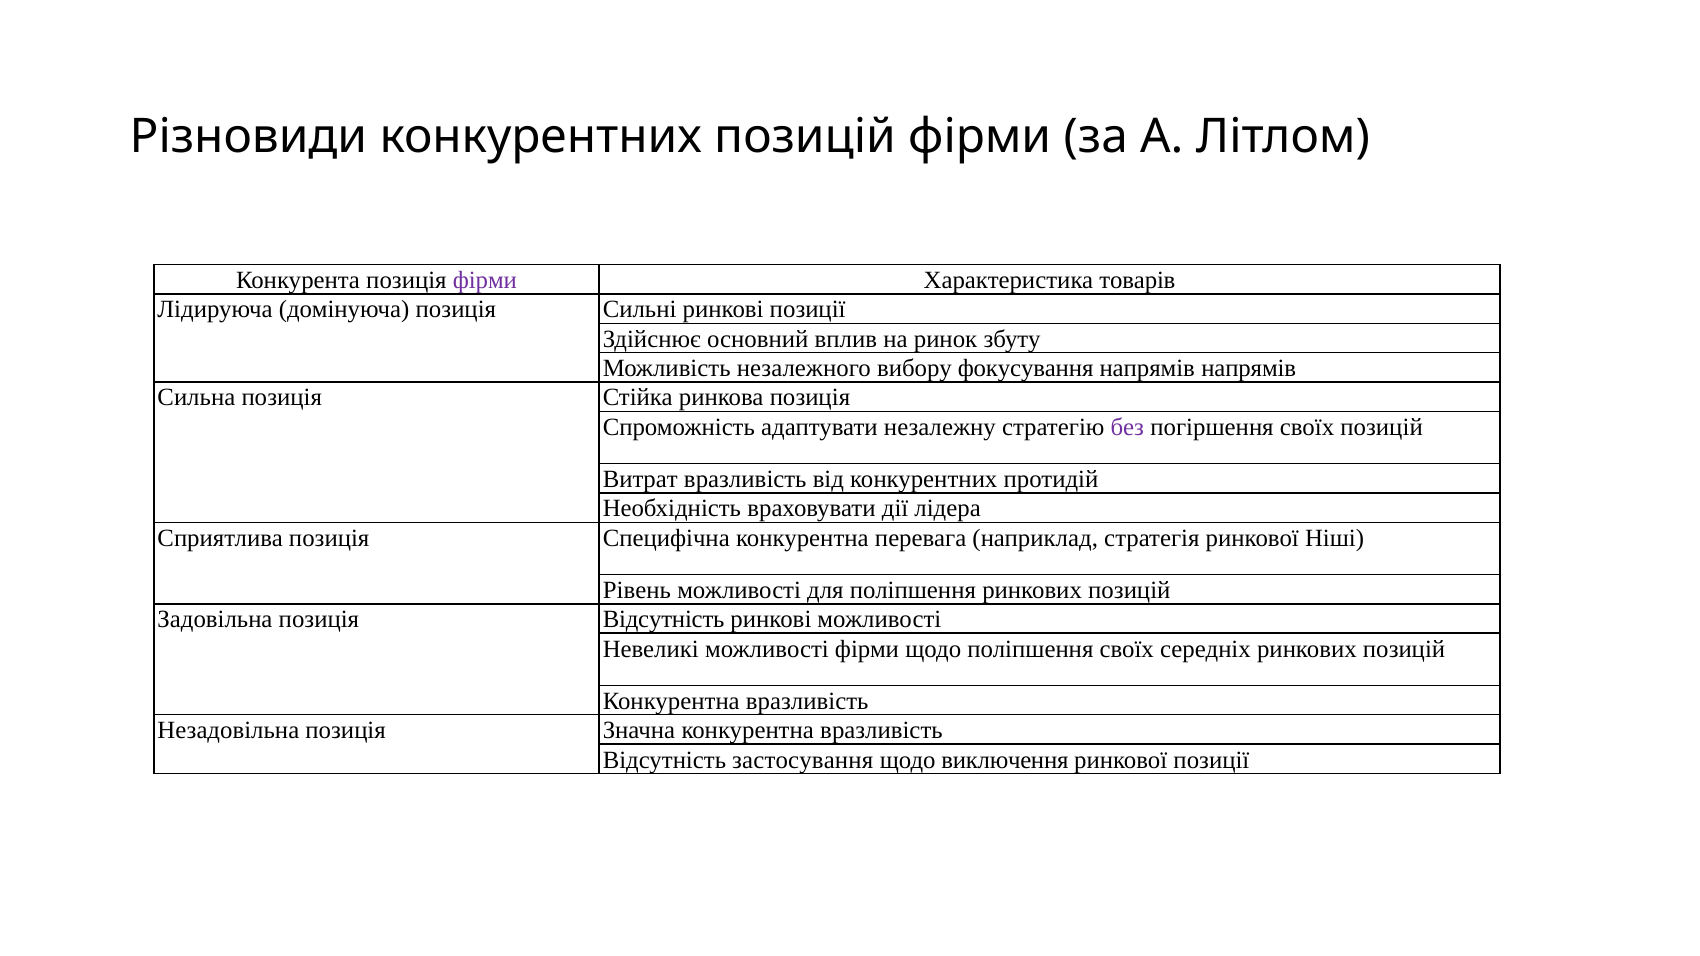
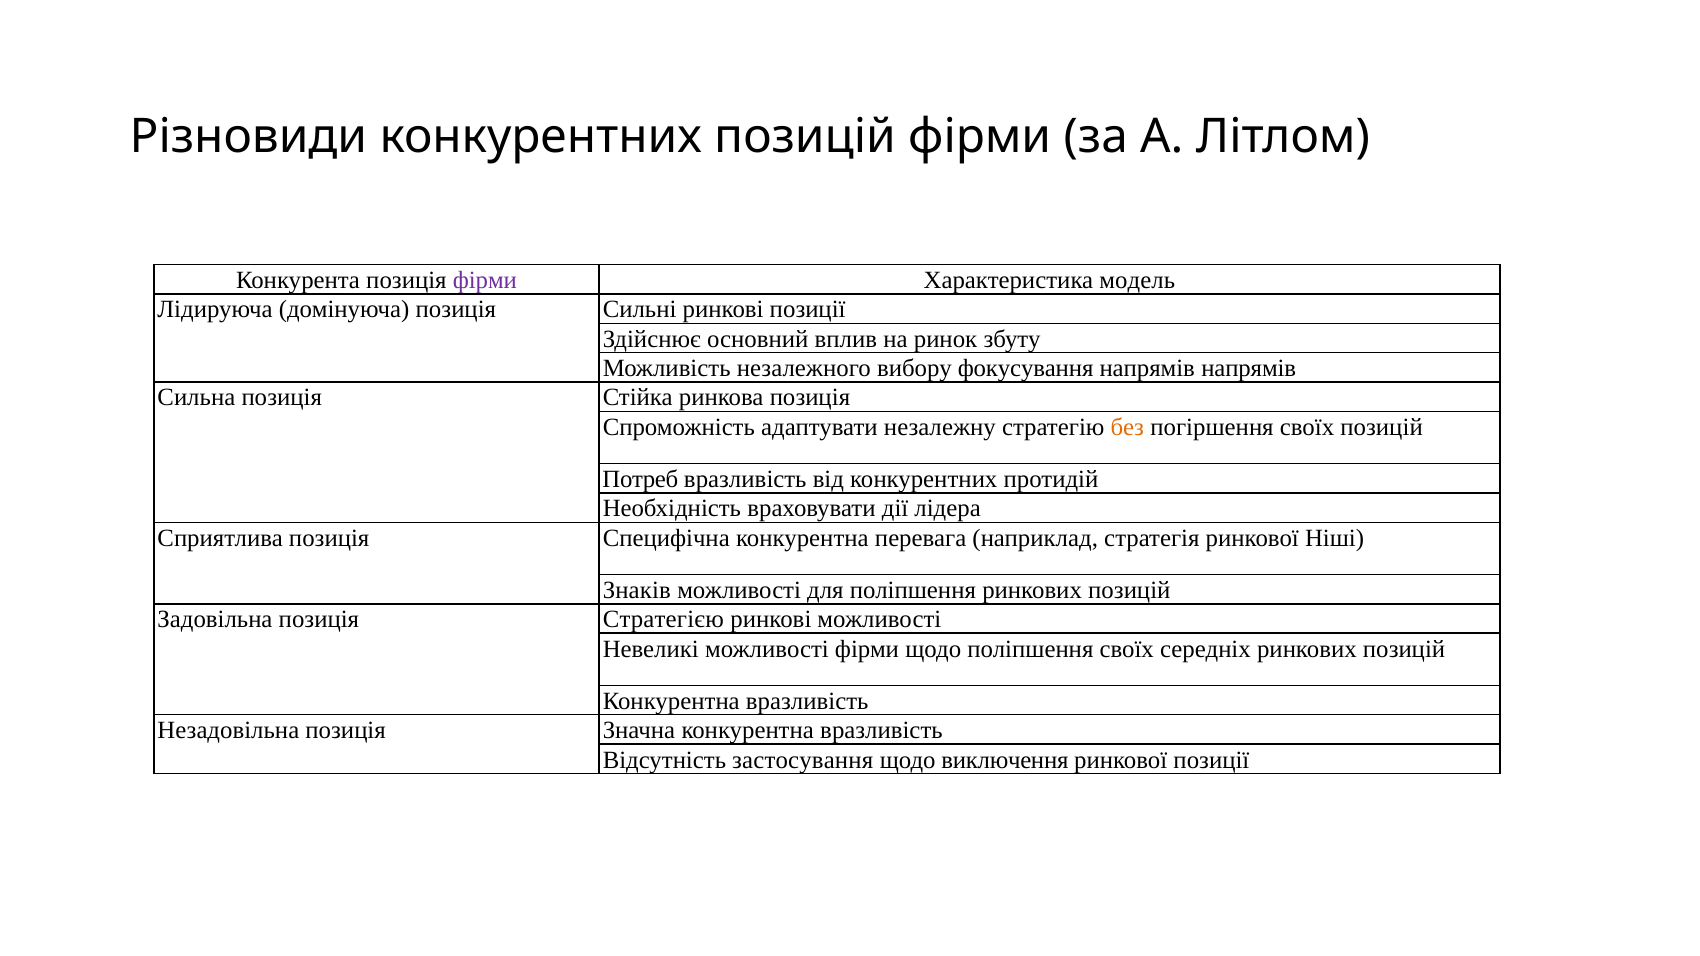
товарів: товарів -> модель
без colour: purple -> orange
Витрат: Витрат -> Потреб
Рівень: Рівень -> Знаків
позиція Відсутність: Відсутність -> Стратегією
